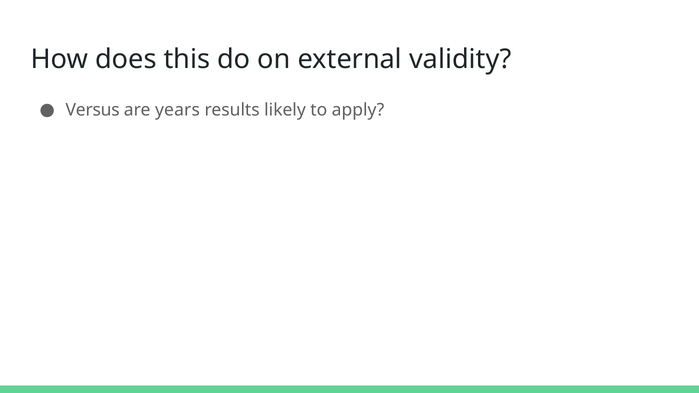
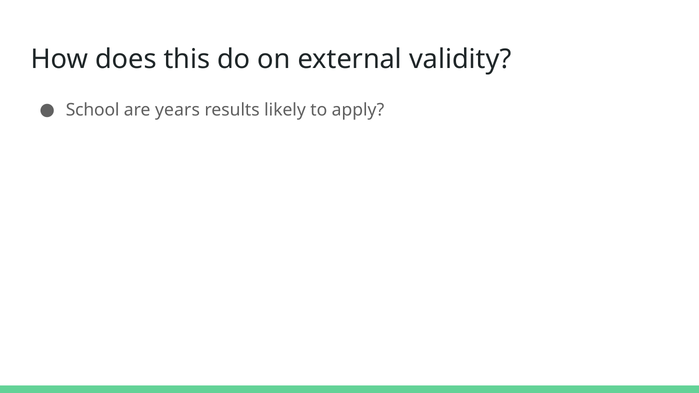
Versus: Versus -> School
